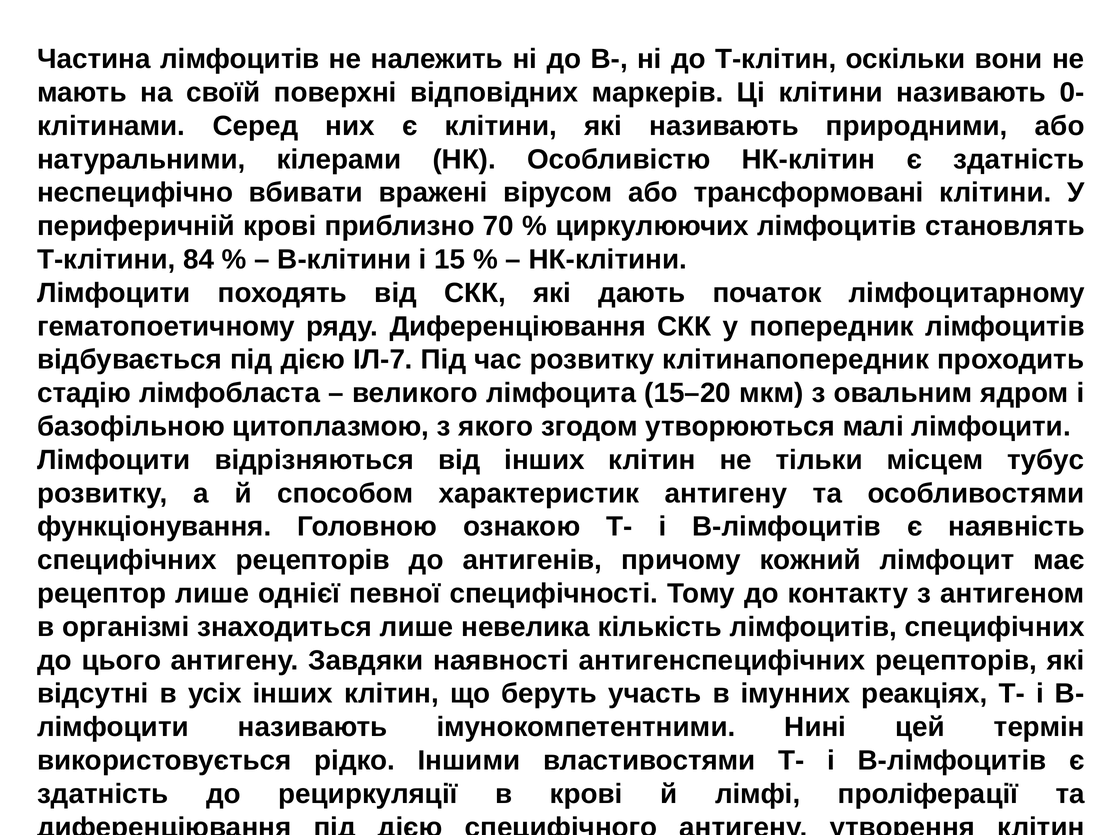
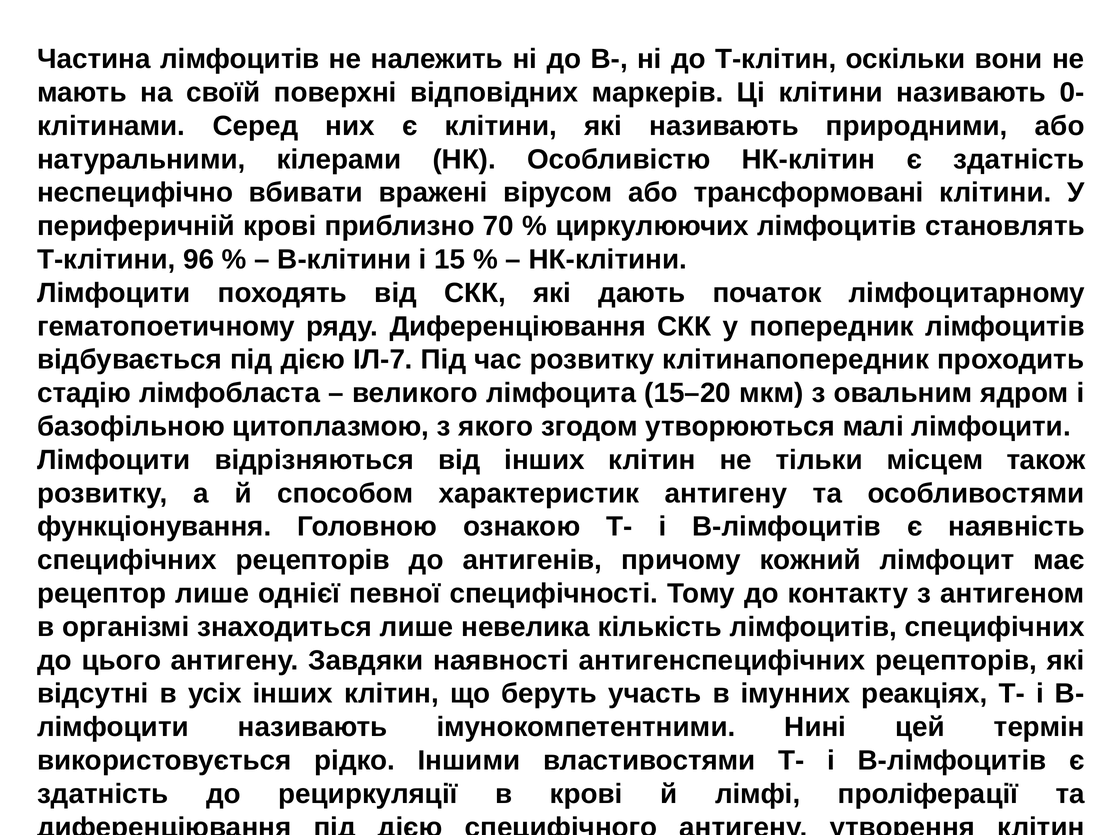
84: 84 -> 96
тубус: тубус -> також
